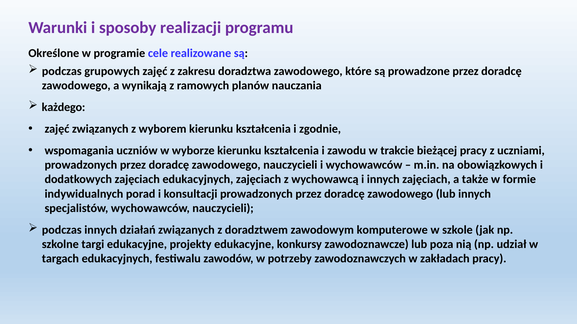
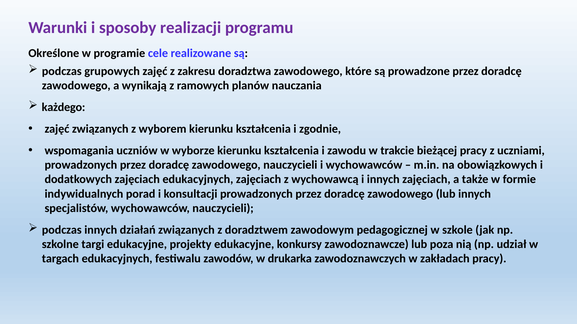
komputerowe: komputerowe -> pedagogicznej
potrzeby: potrzeby -> drukarka
